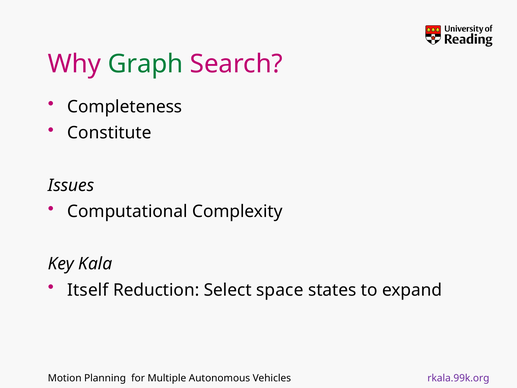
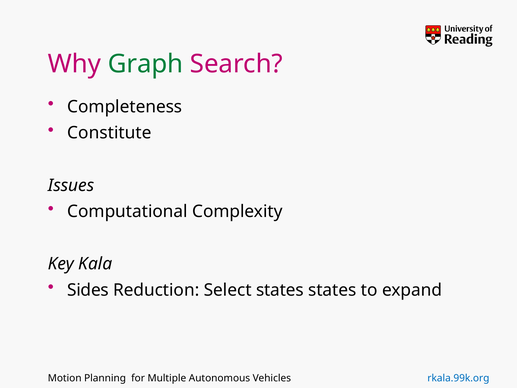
Itself: Itself -> Sides
Select space: space -> states
rkala.99k.org colour: purple -> blue
